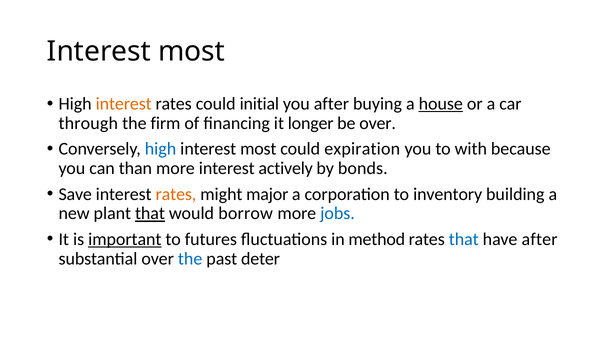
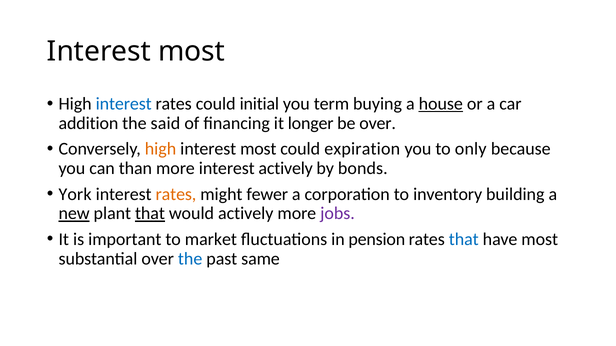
interest at (124, 104) colour: orange -> blue
you after: after -> term
through: through -> addition
firm: firm -> said
high at (161, 149) colour: blue -> orange
with: with -> only
Save: Save -> York
major: major -> fewer
new underline: none -> present
would borrow: borrow -> actively
jobs colour: blue -> purple
important underline: present -> none
futures: futures -> market
method: method -> pension
have after: after -> most
deter: deter -> same
